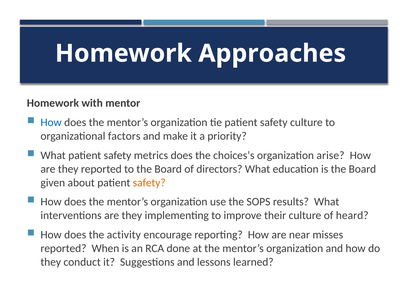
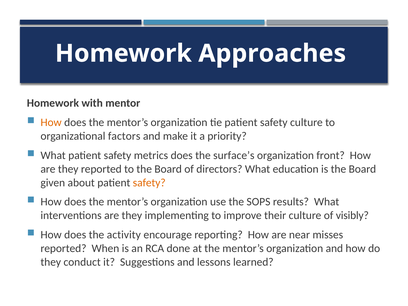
How at (51, 123) colour: blue -> orange
choices’s: choices’s -> surface’s
arise: arise -> front
heard: heard -> visibly
